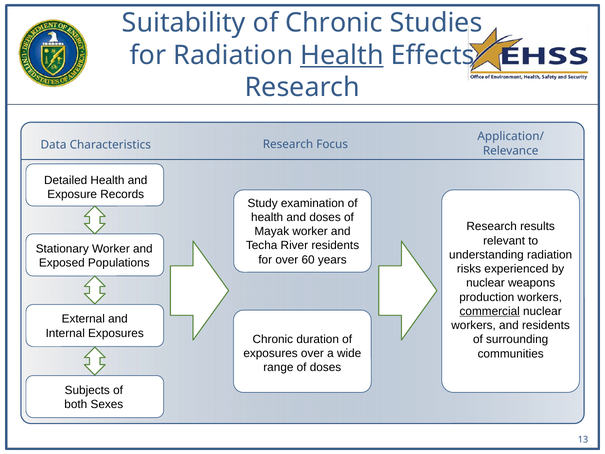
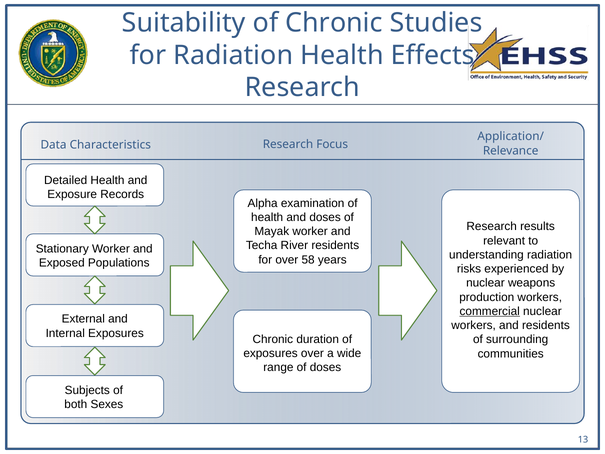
Health at (342, 55) underline: present -> none
Study: Study -> Alpha
60: 60 -> 58
